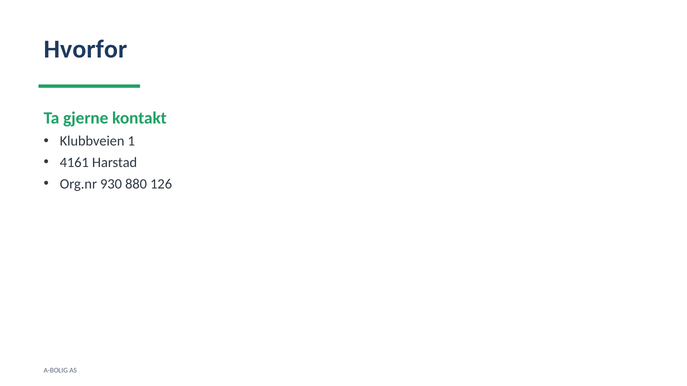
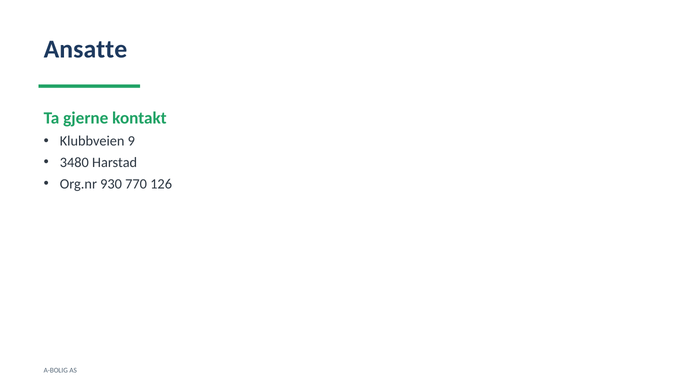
Hvorfor: Hvorfor -> Ansatte
1: 1 -> 9
4161: 4161 -> 3480
880: 880 -> 770
